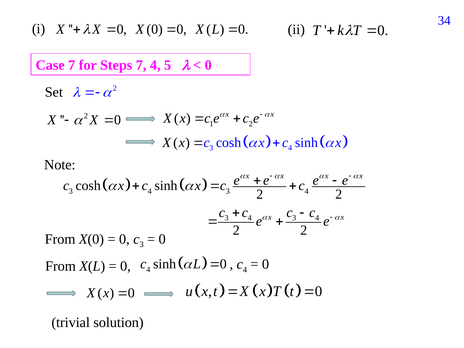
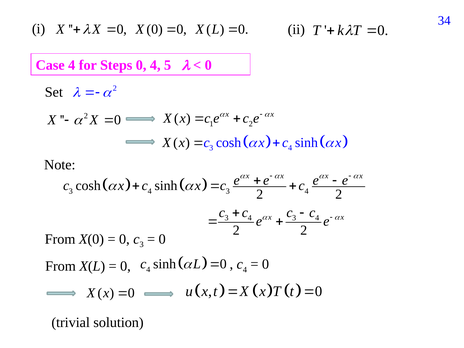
Case 7: 7 -> 4
Steps 7: 7 -> 0
